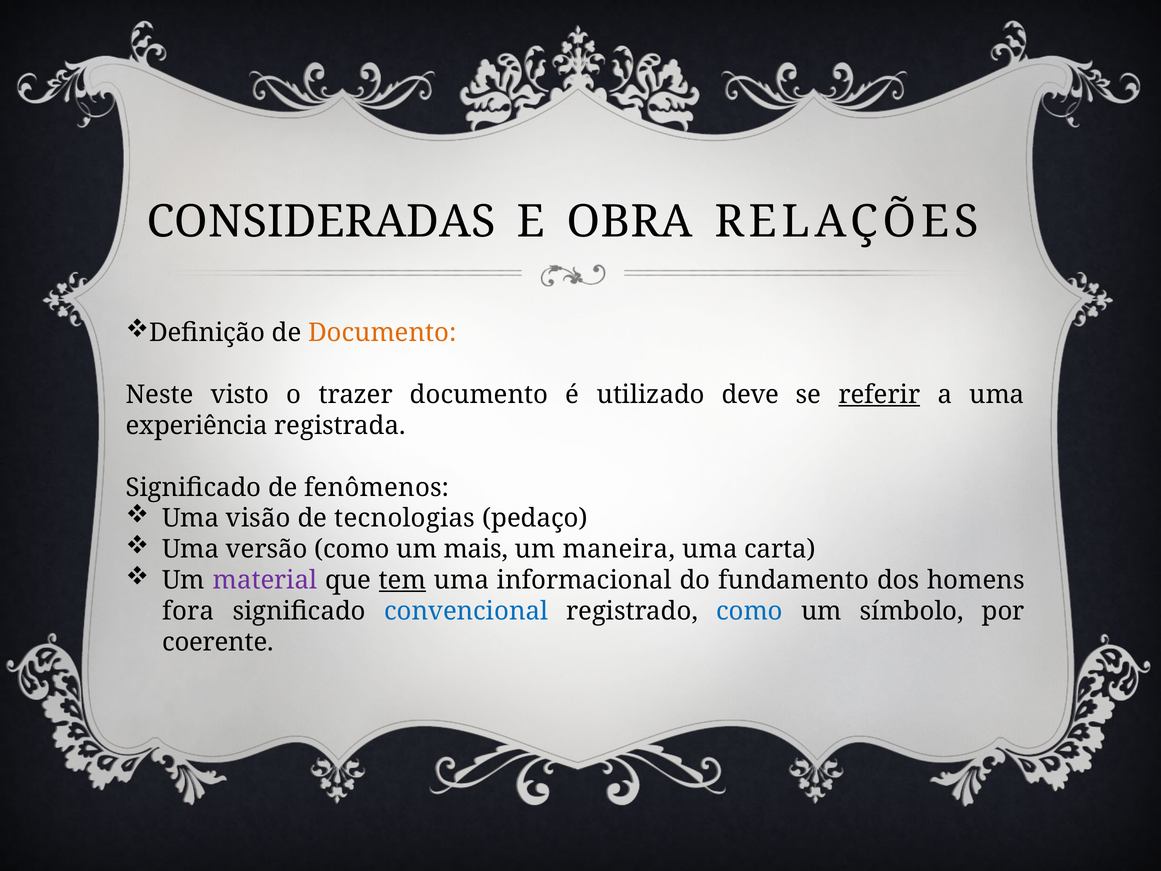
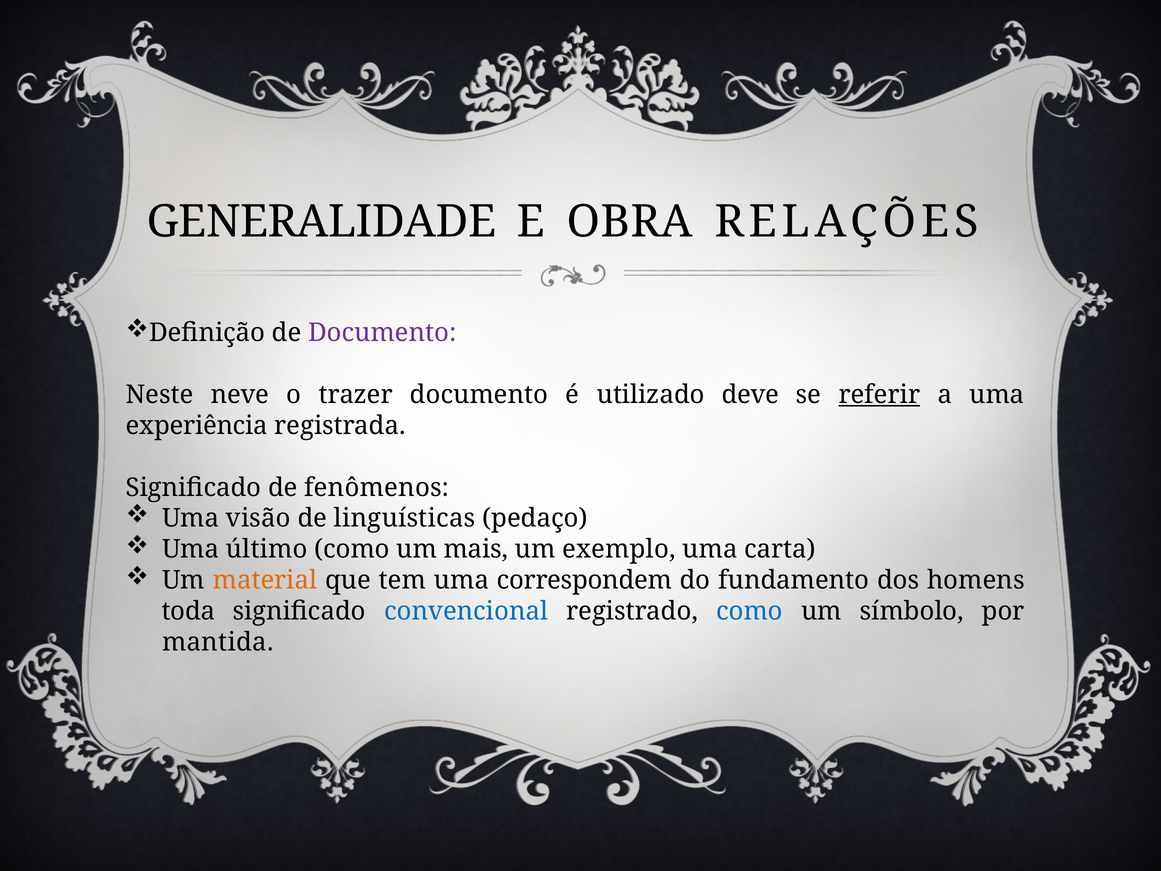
CONSIDERADAS: CONSIDERADAS -> GENERALIDADE
Documento at (382, 333) colour: orange -> purple
visto: visto -> neve
tecnologias: tecnologias -> linguísticas
versão: versão -> último
maneira: maneira -> exemplo
material colour: purple -> orange
tem underline: present -> none
informacional: informacional -> correspondem
fora: fora -> toda
coerente: coerente -> mantida
